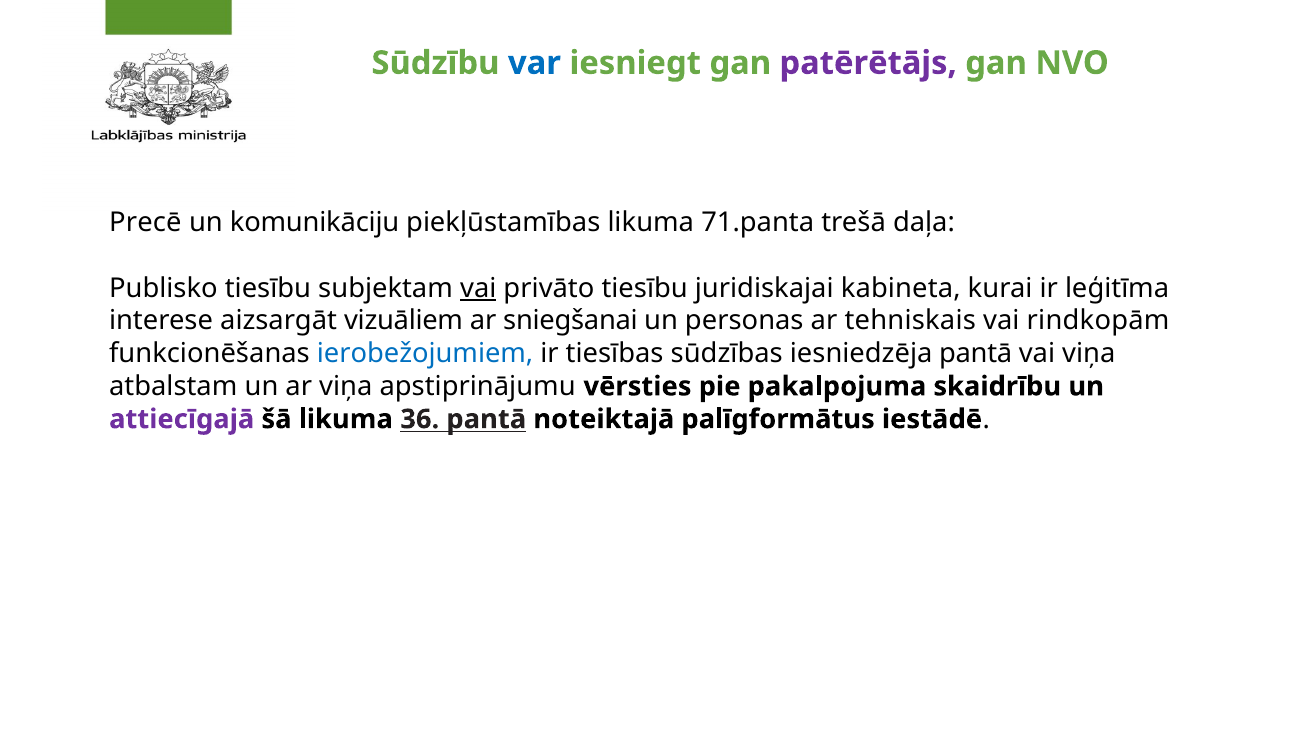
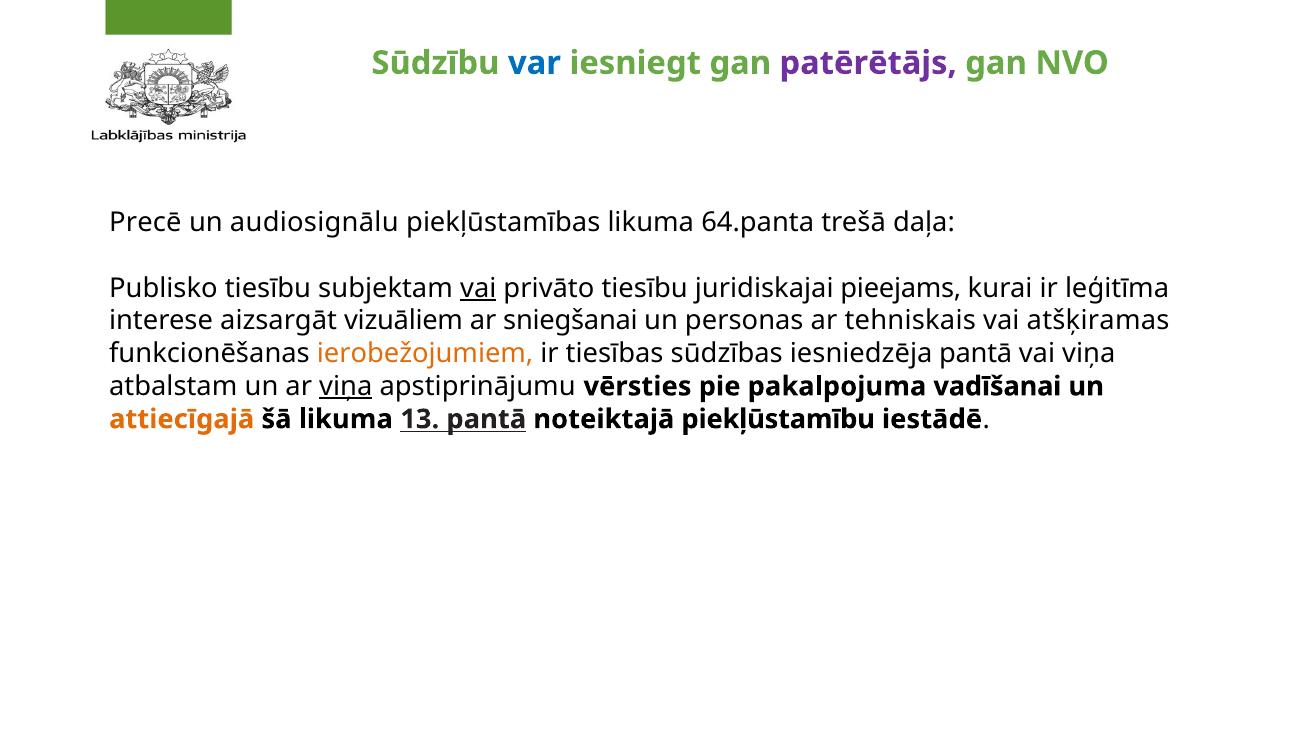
komunikāciju: komunikāciju -> audiosignālu
71.panta: 71.panta -> 64.panta
kabineta: kabineta -> pieejams
rindkopām: rindkopām -> atšķiramas
ierobežojumiem colour: blue -> orange
viņa at (346, 386) underline: none -> present
skaidrību: skaidrību -> vadīšanai
attiecīgajā colour: purple -> orange
36: 36 -> 13
palīgformātus: palīgformātus -> piekļūstamību
